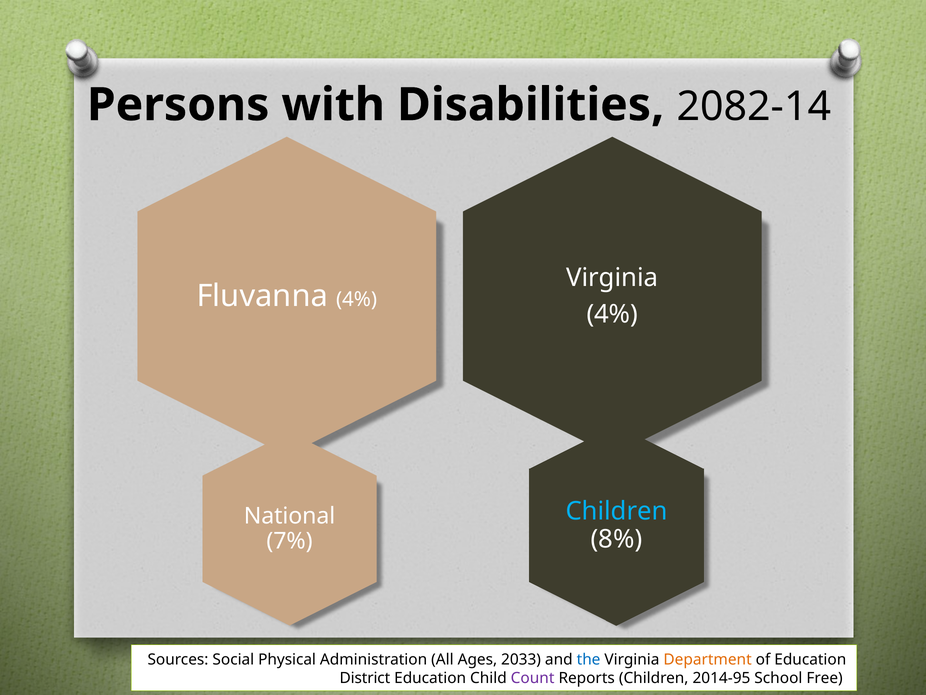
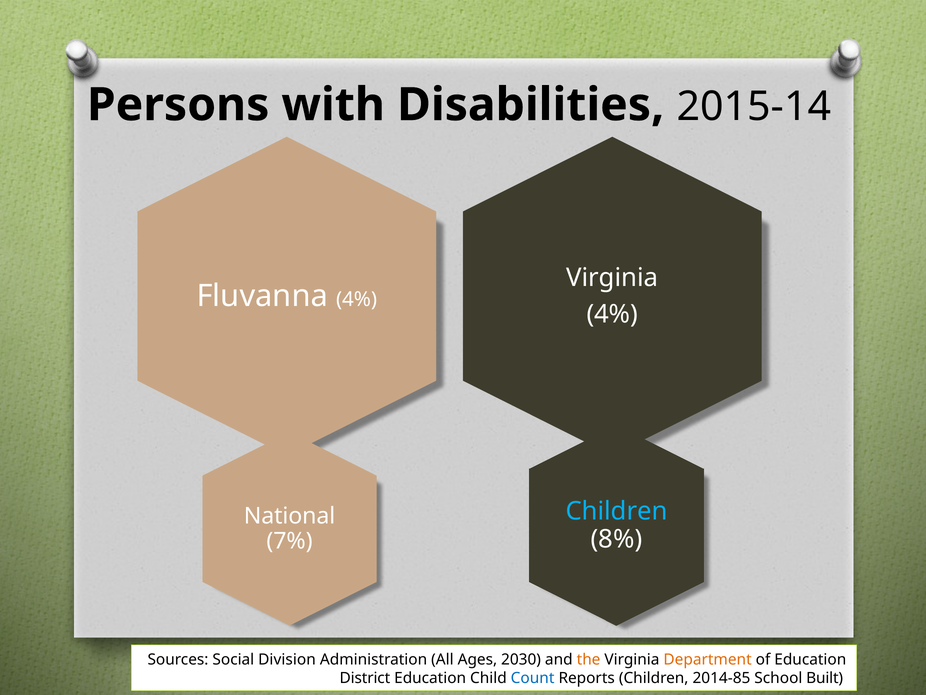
2082-14: 2082-14 -> 2015-14
Physical: Physical -> Division
2033: 2033 -> 2030
the colour: blue -> orange
Count colour: purple -> blue
2014-95: 2014-95 -> 2014-85
Free: Free -> Built
